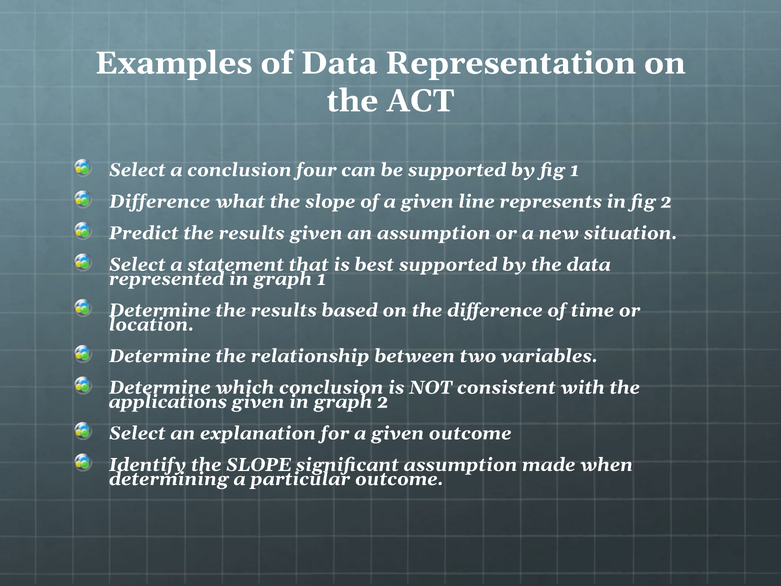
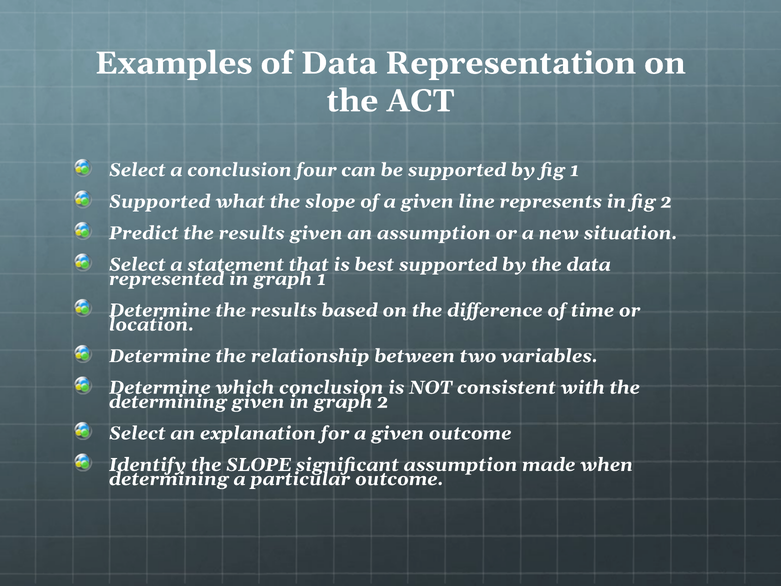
Difference at (160, 201): Difference -> Supported
applications at (168, 402): applications -> determining
